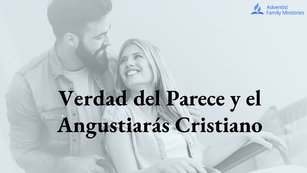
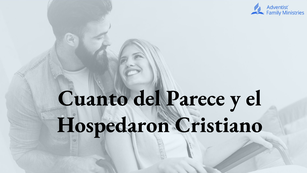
Verdad: Verdad -> Cuanto
Angustiarás: Angustiarás -> Hospedaron
